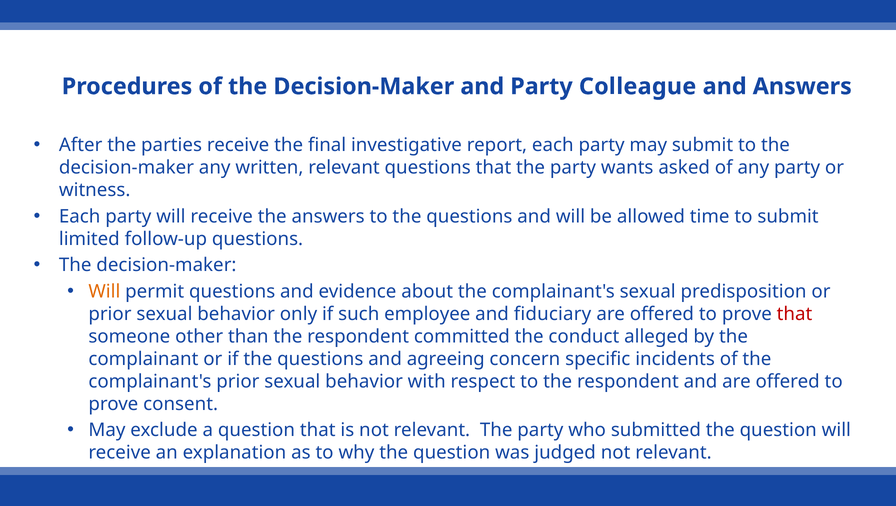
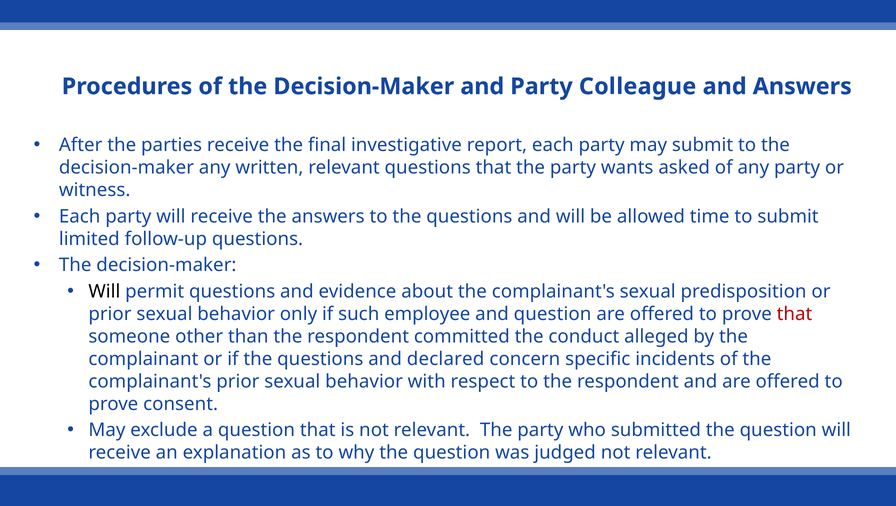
Will at (104, 291) colour: orange -> black
and fiduciary: fiduciary -> question
agreeing: agreeing -> declared
